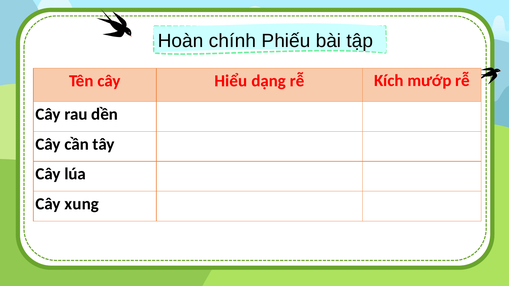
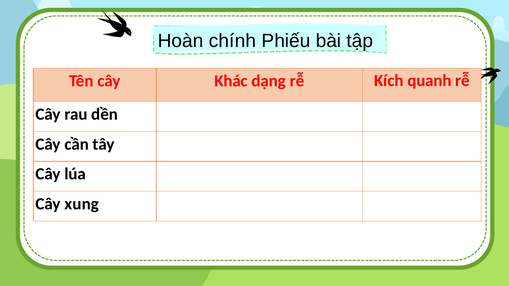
Hiểu: Hiểu -> Khác
mướp: mướp -> quanh
